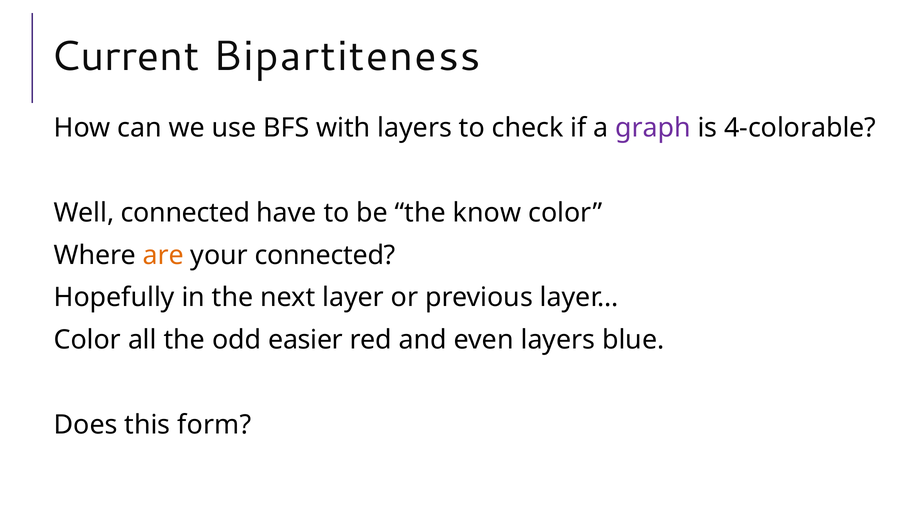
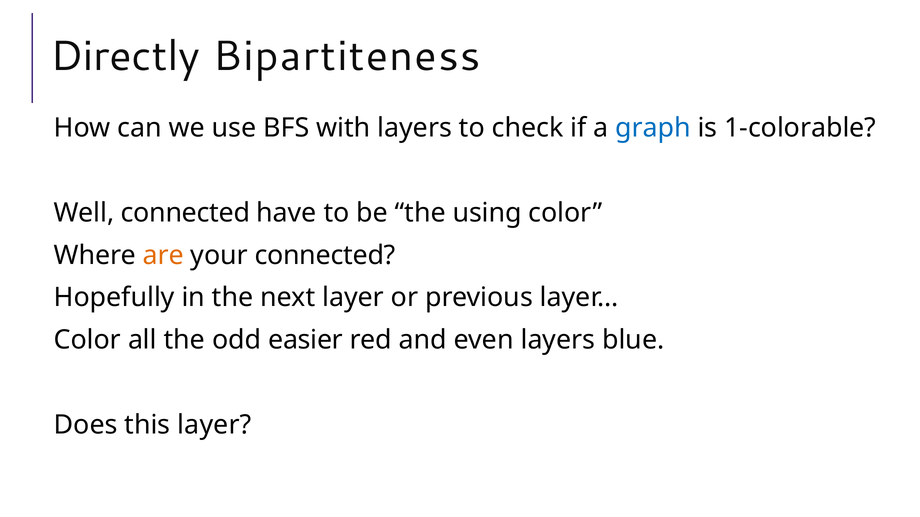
Current: Current -> Directly
graph colour: purple -> blue
4-colorable: 4-colorable -> 1-colorable
know: know -> using
this form: form -> layer
